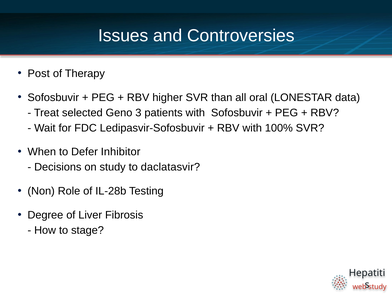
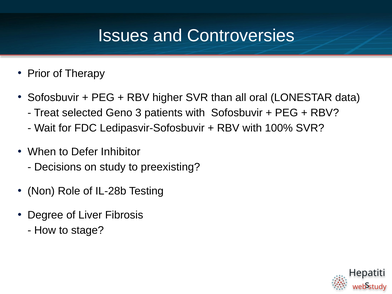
Post: Post -> Prior
daclatasvir: daclatasvir -> preexisting
